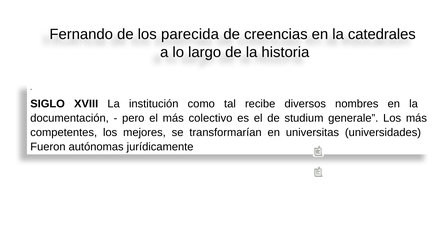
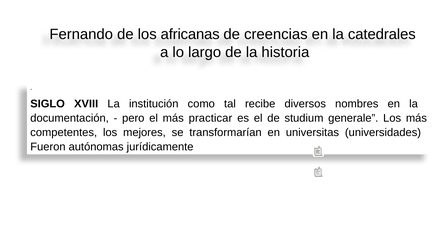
parecida: parecida -> africanas
colectivo: colectivo -> practicar
